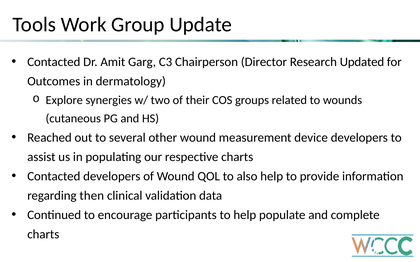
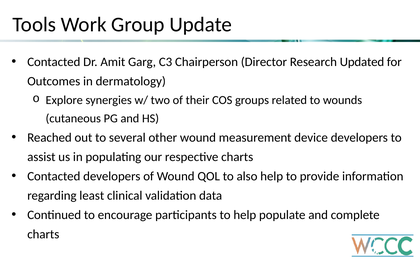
then: then -> least
